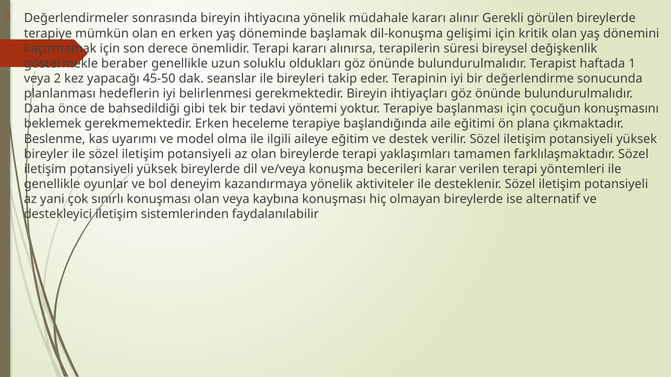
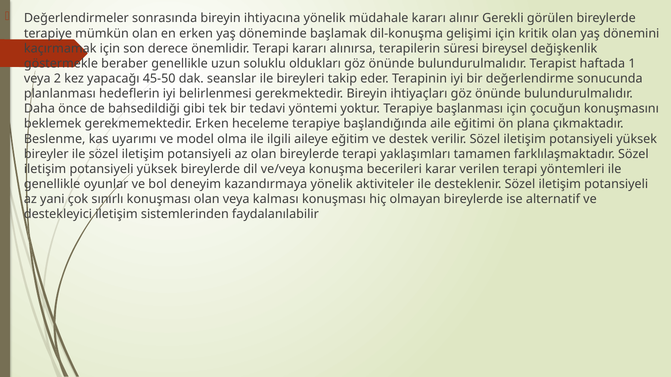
kaybına: kaybına -> kalması
